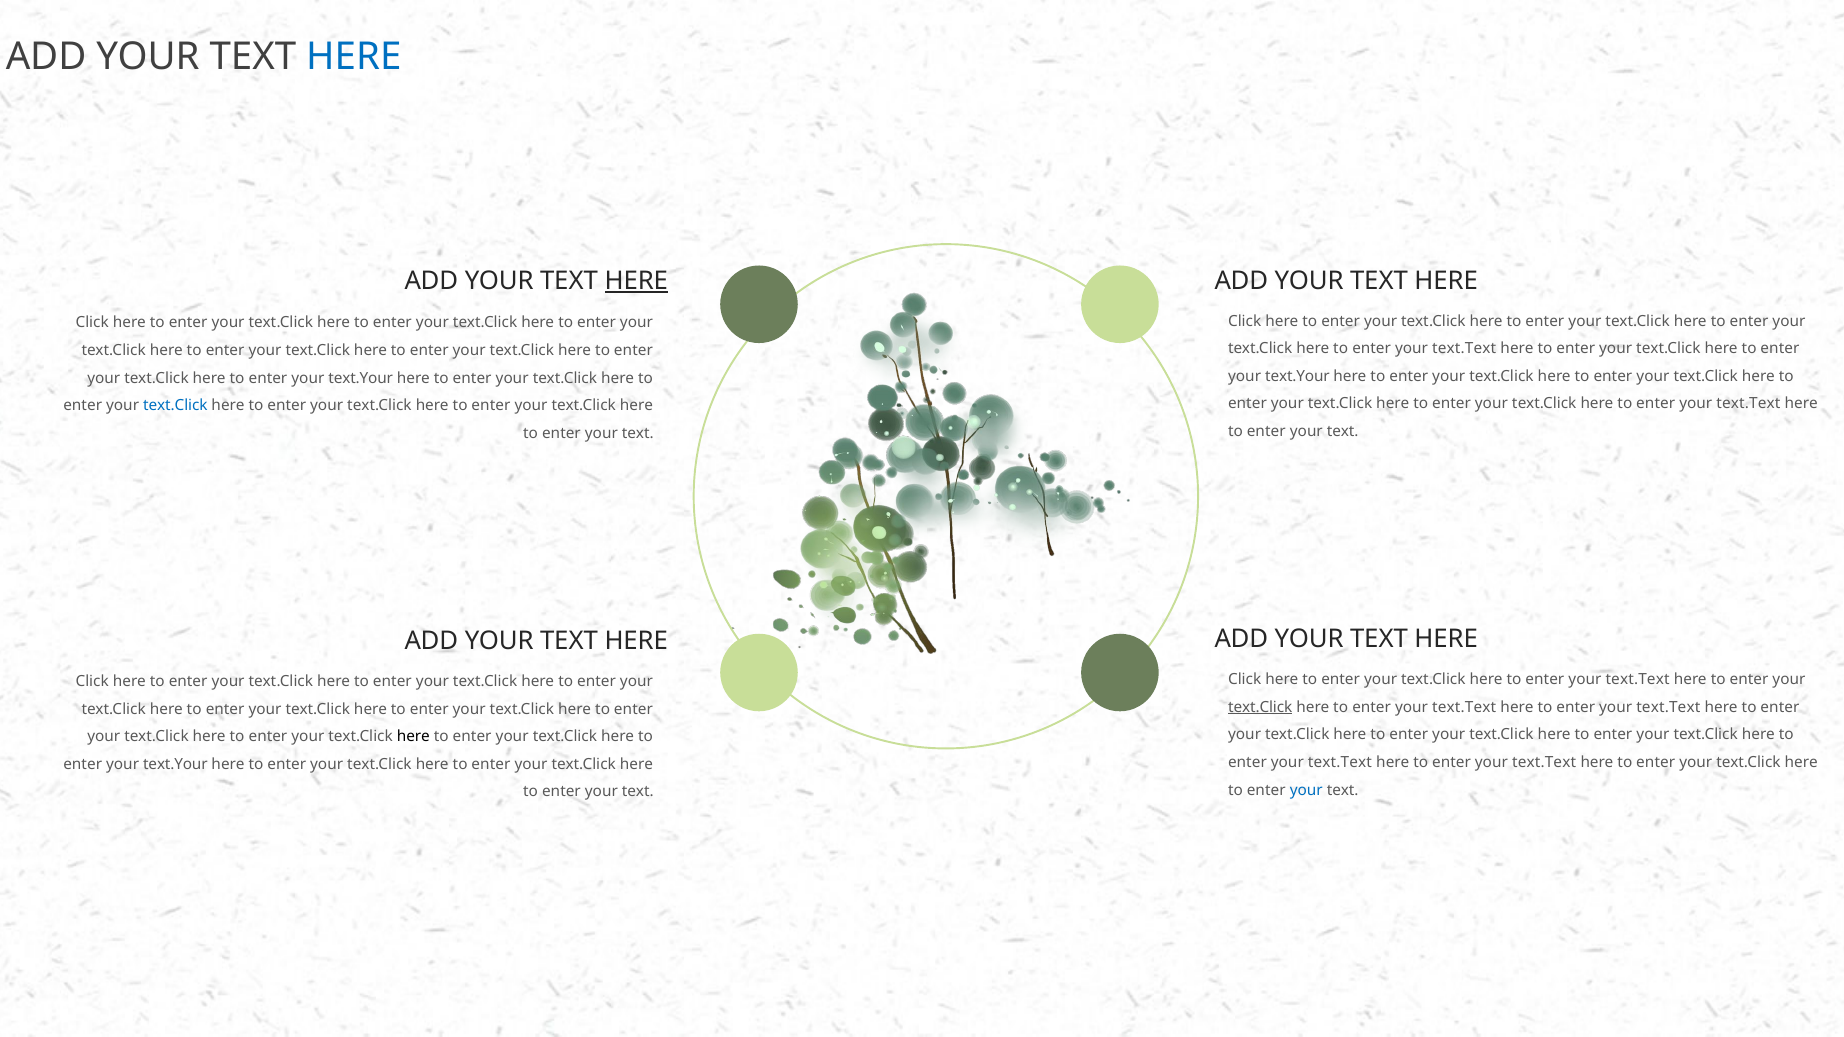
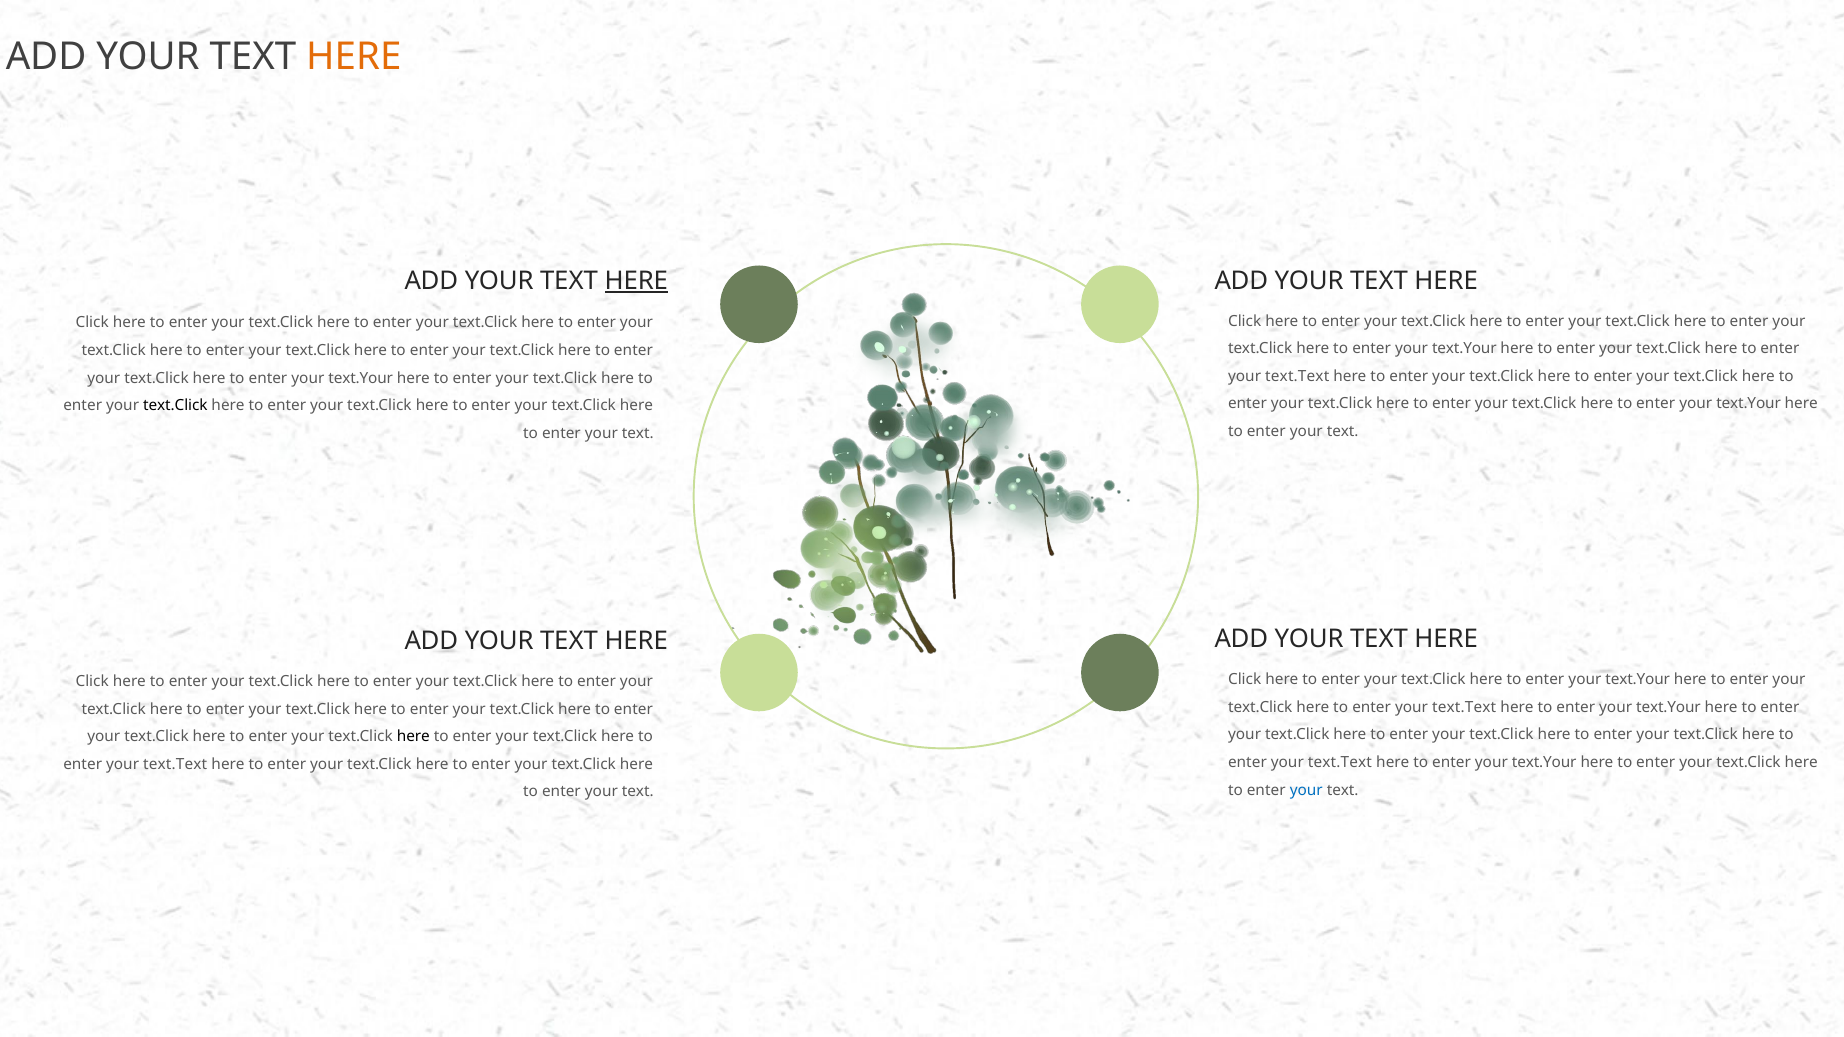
HERE at (354, 56) colour: blue -> orange
text.Text at (1464, 349): text.Text -> text.Your
text.Your at (1297, 376): text.Your -> text.Text
text.Text at (1748, 404): text.Text -> text.Your
text.Click at (175, 406) colour: blue -> black
text.Text at (1638, 680): text.Text -> text.Your
text.Click at (1260, 707) underline: present -> none
text.Text at (1668, 707): text.Text -> text.Your
text.Text at (1544, 763): text.Text -> text.Your
text.Your at (175, 765): text.Your -> text.Text
